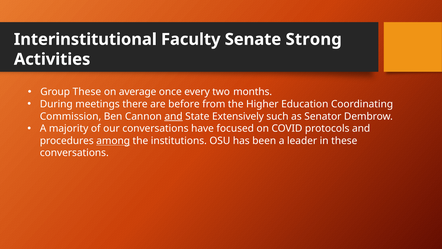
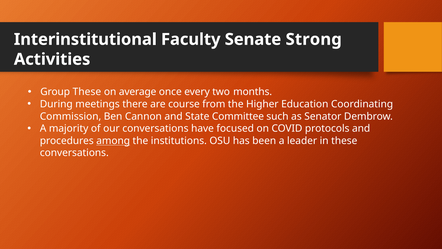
before: before -> course
and at (174, 116) underline: present -> none
Extensively: Extensively -> Committee
